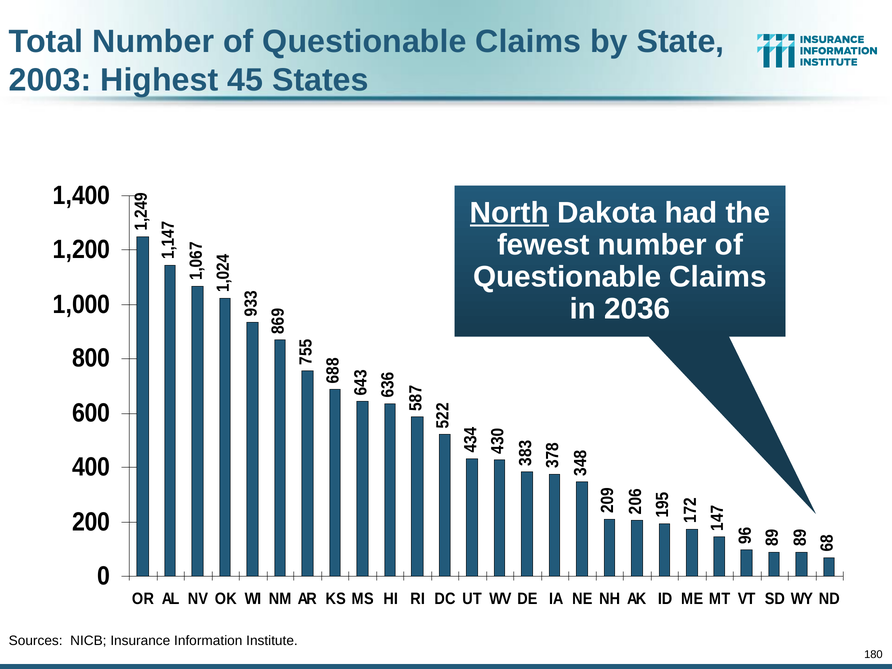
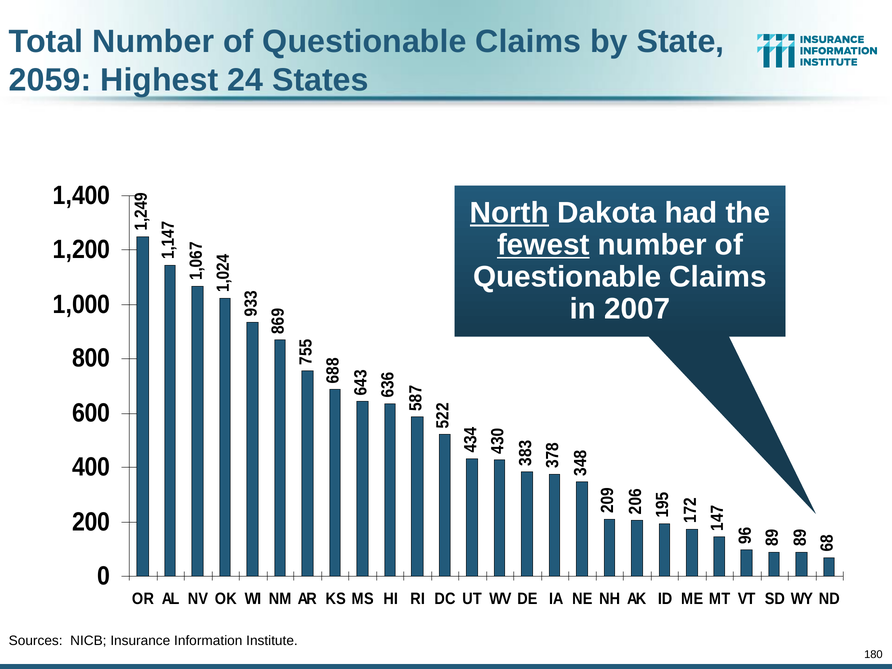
2003: 2003 -> 2059
45: 45 -> 24
fewest underline: none -> present
2036: 2036 -> 2007
